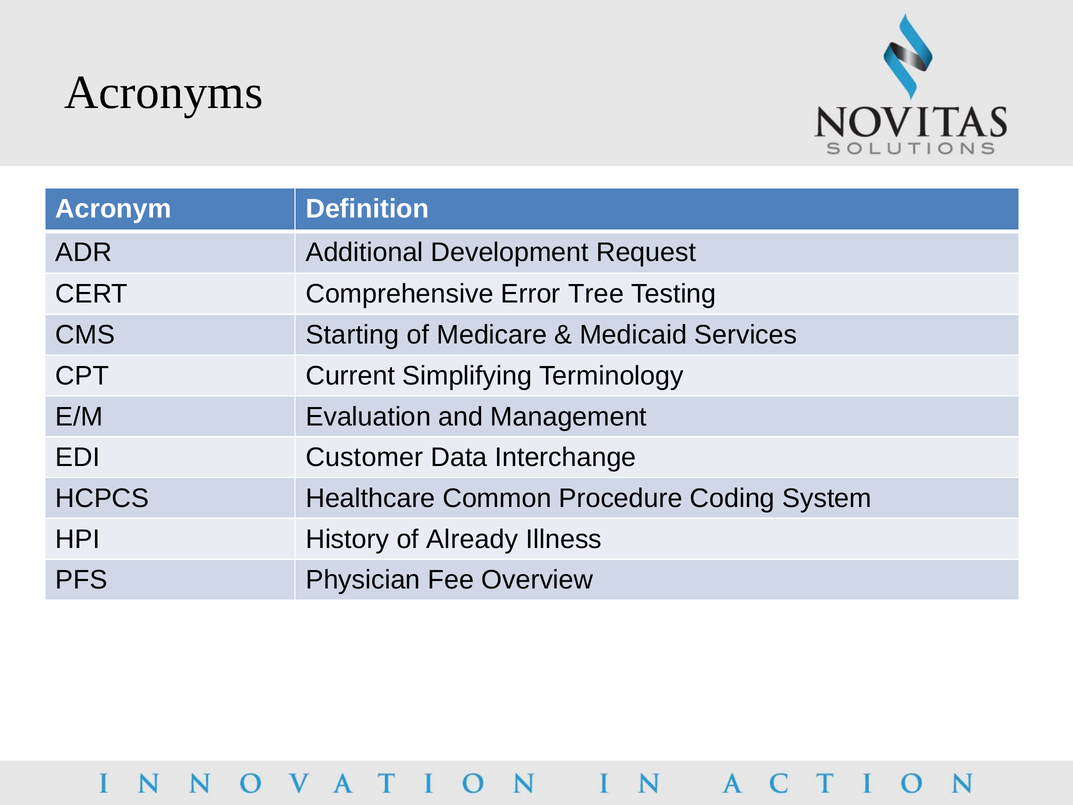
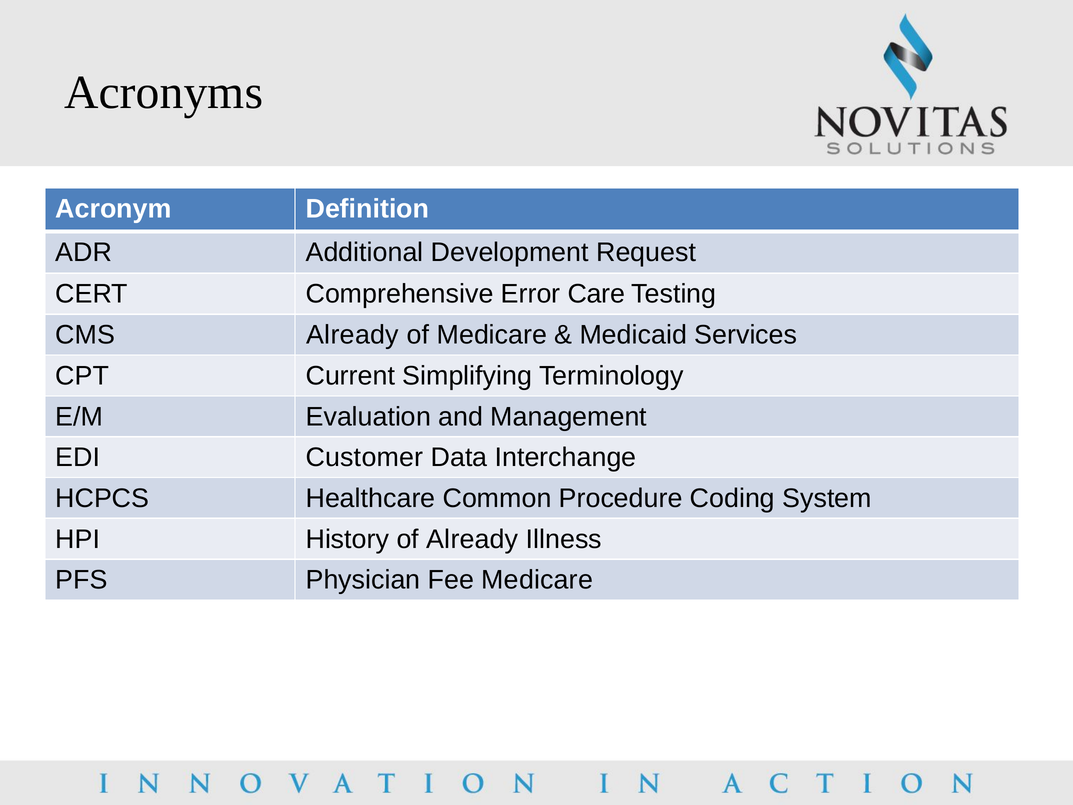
Tree: Tree -> Care
CMS Starting: Starting -> Already
Fee Overview: Overview -> Medicare
